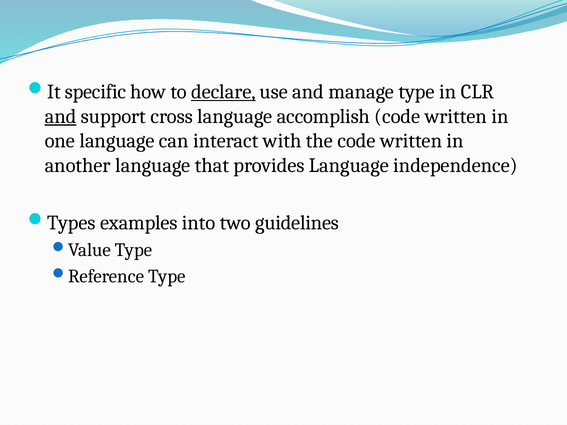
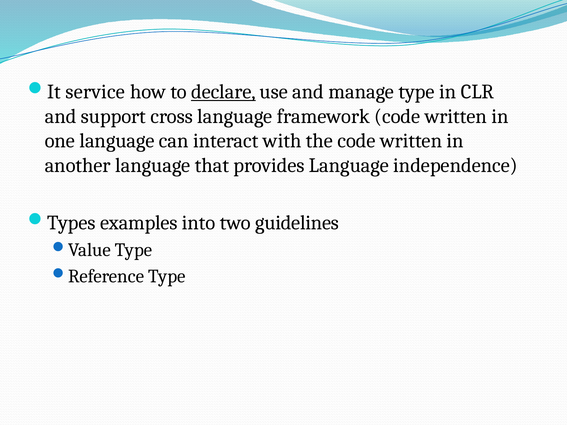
specific: specific -> service
and at (61, 116) underline: present -> none
accomplish: accomplish -> framework
